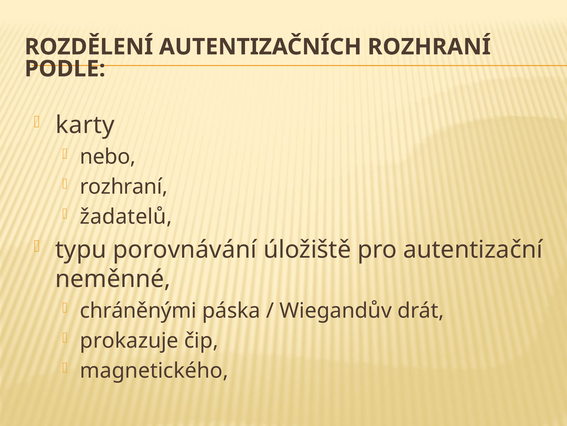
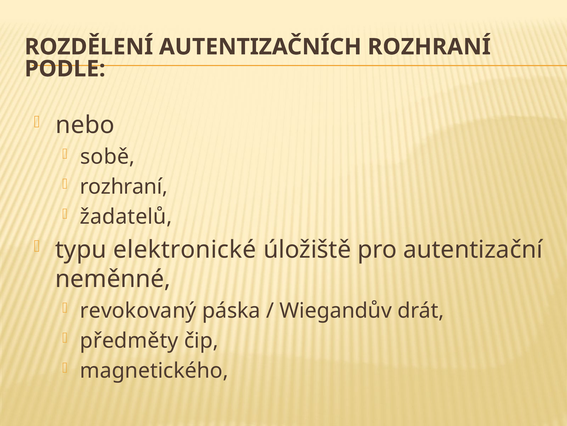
karty: karty -> nebo
nebo: nebo -> sobě
porovnávání: porovnávání -> elektronické
chráněnými: chráněnými -> revokovaný
prokazuje: prokazuje -> předměty
